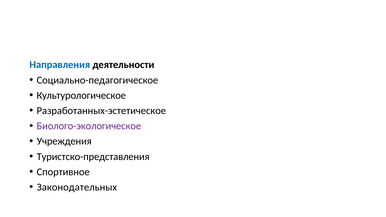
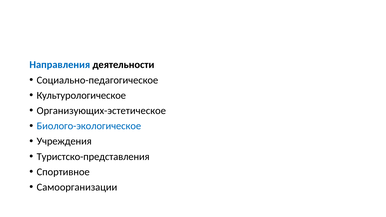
Разработанных-эстетическое: Разработанных-эстетическое -> Организующих-эстетическое
Биолого-экологическое colour: purple -> blue
Законодательных: Законодательных -> Самоорганизации
